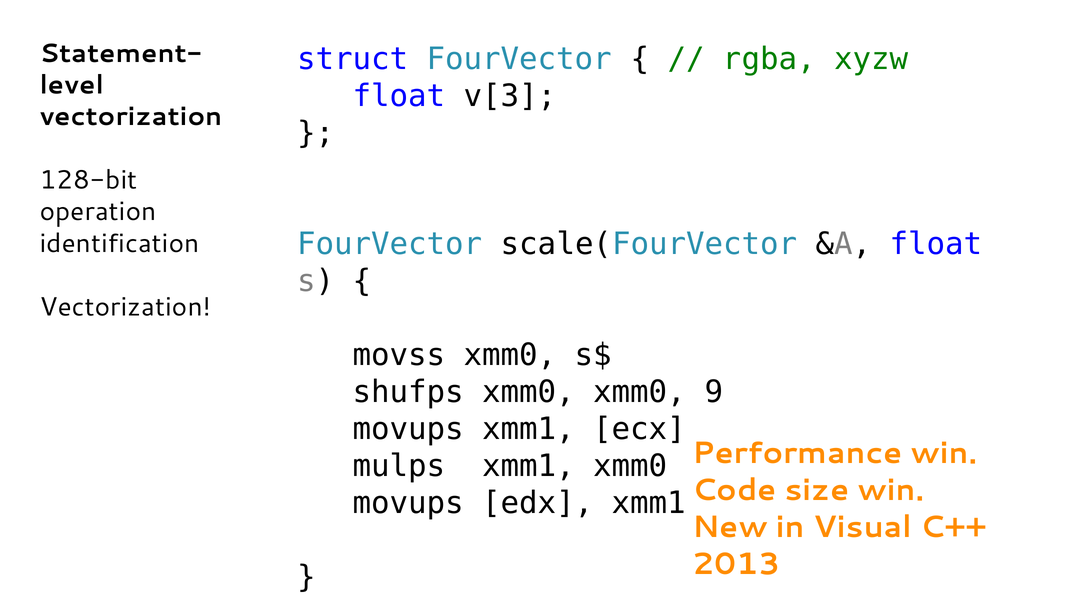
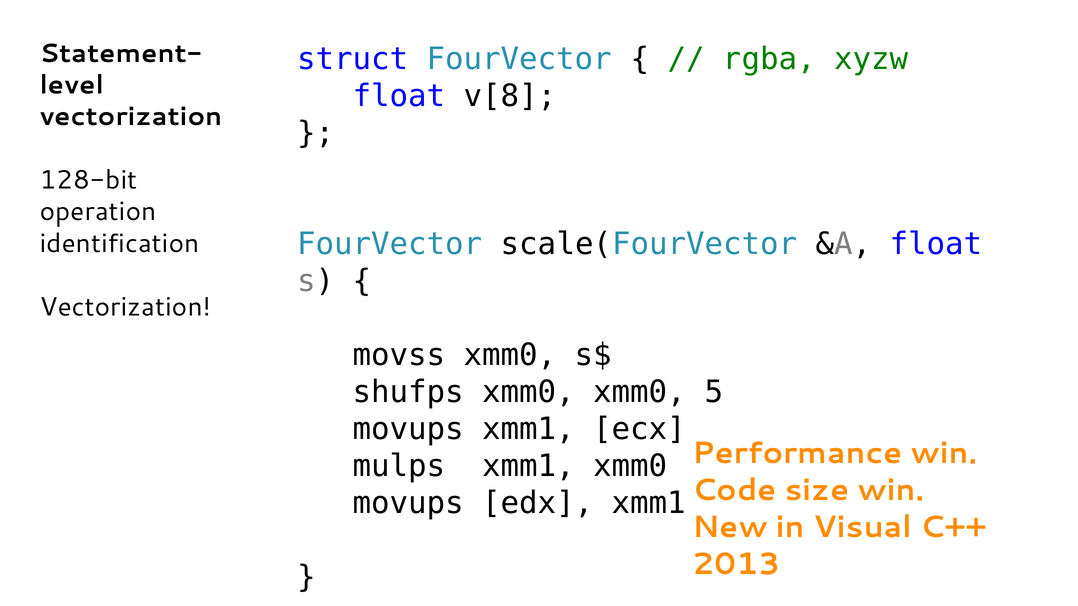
v[3: v[3 -> v[8
9: 9 -> 5
